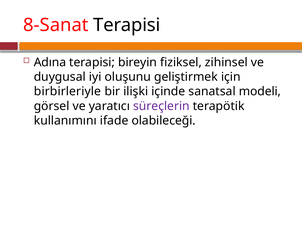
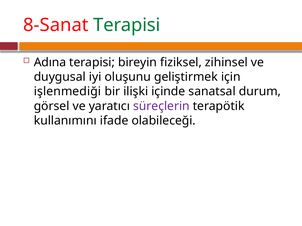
Terapisi at (127, 25) colour: black -> green
birbirleriyle: birbirleriyle -> işlenmediği
modeli: modeli -> durum
